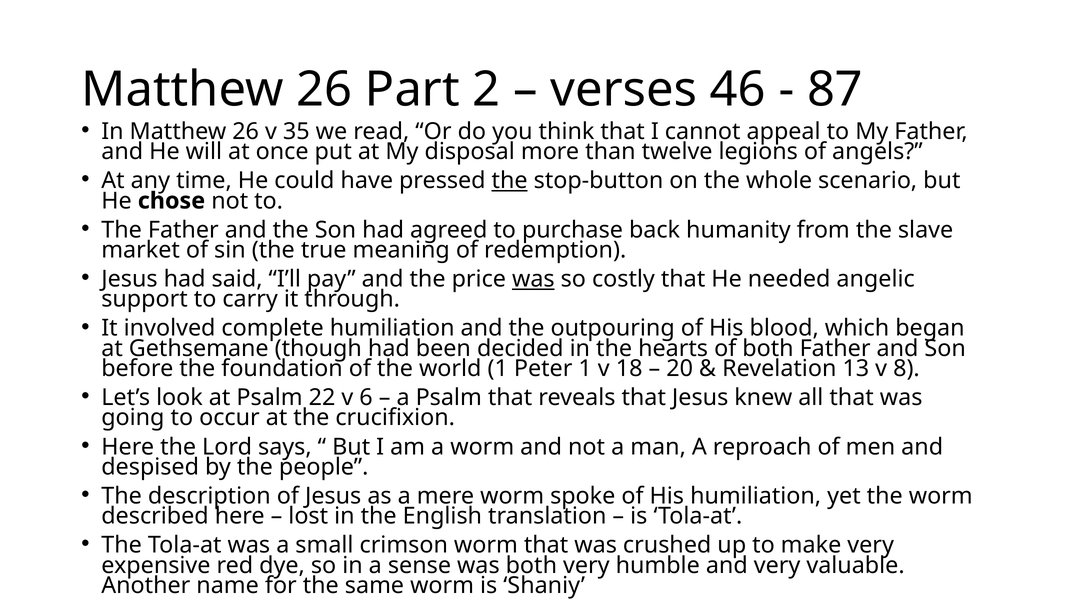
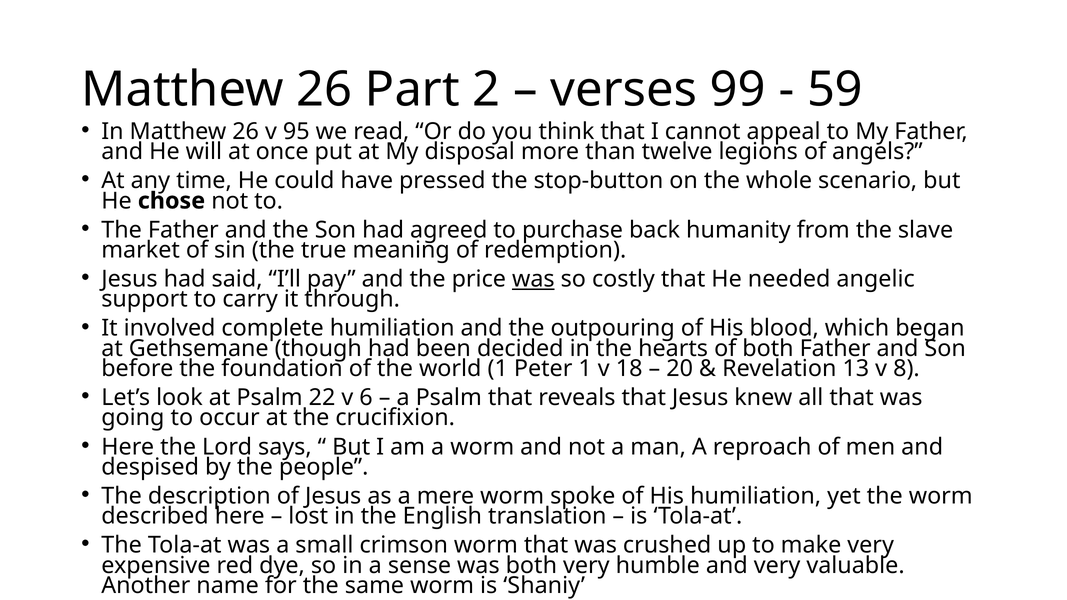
46: 46 -> 99
87: 87 -> 59
35: 35 -> 95
the at (510, 181) underline: present -> none
